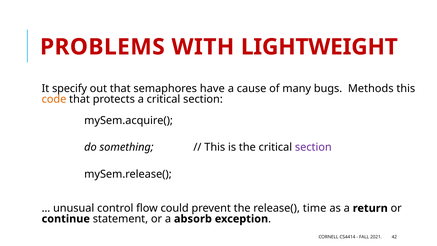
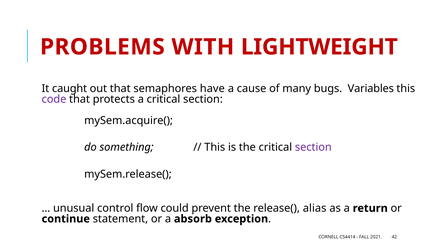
specify: specify -> caught
Methods: Methods -> Variables
code colour: orange -> purple
time: time -> alias
